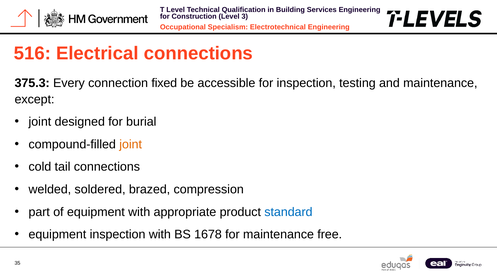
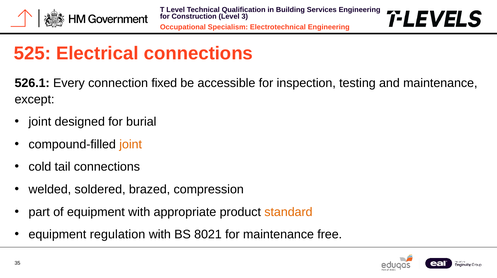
516: 516 -> 525
375.3: 375.3 -> 526.1
standard colour: blue -> orange
equipment inspection: inspection -> regulation
1678: 1678 -> 8021
